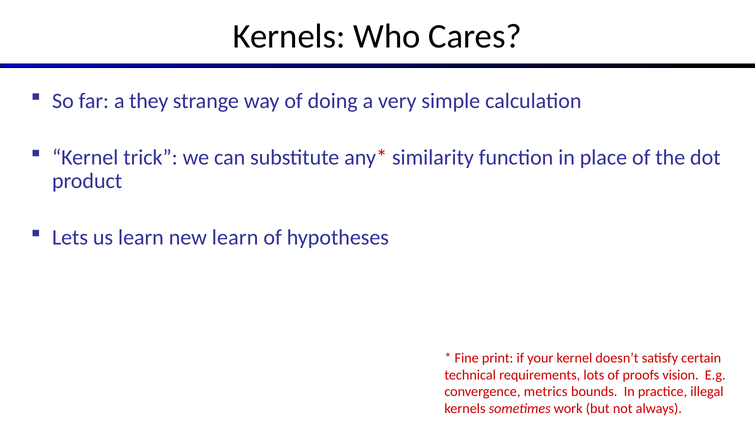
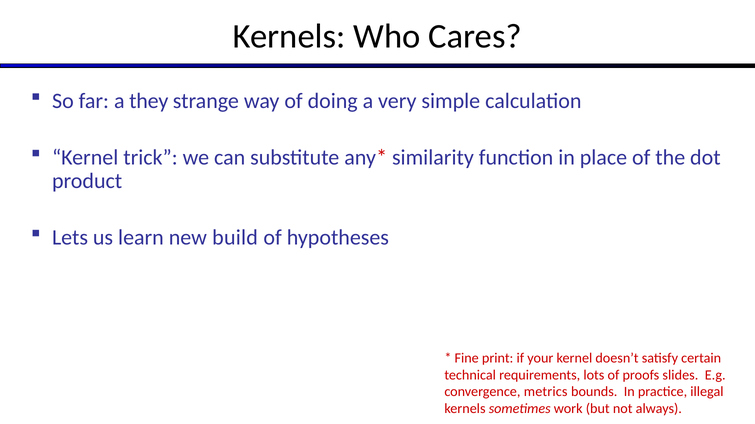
new learn: learn -> build
vision: vision -> slides
